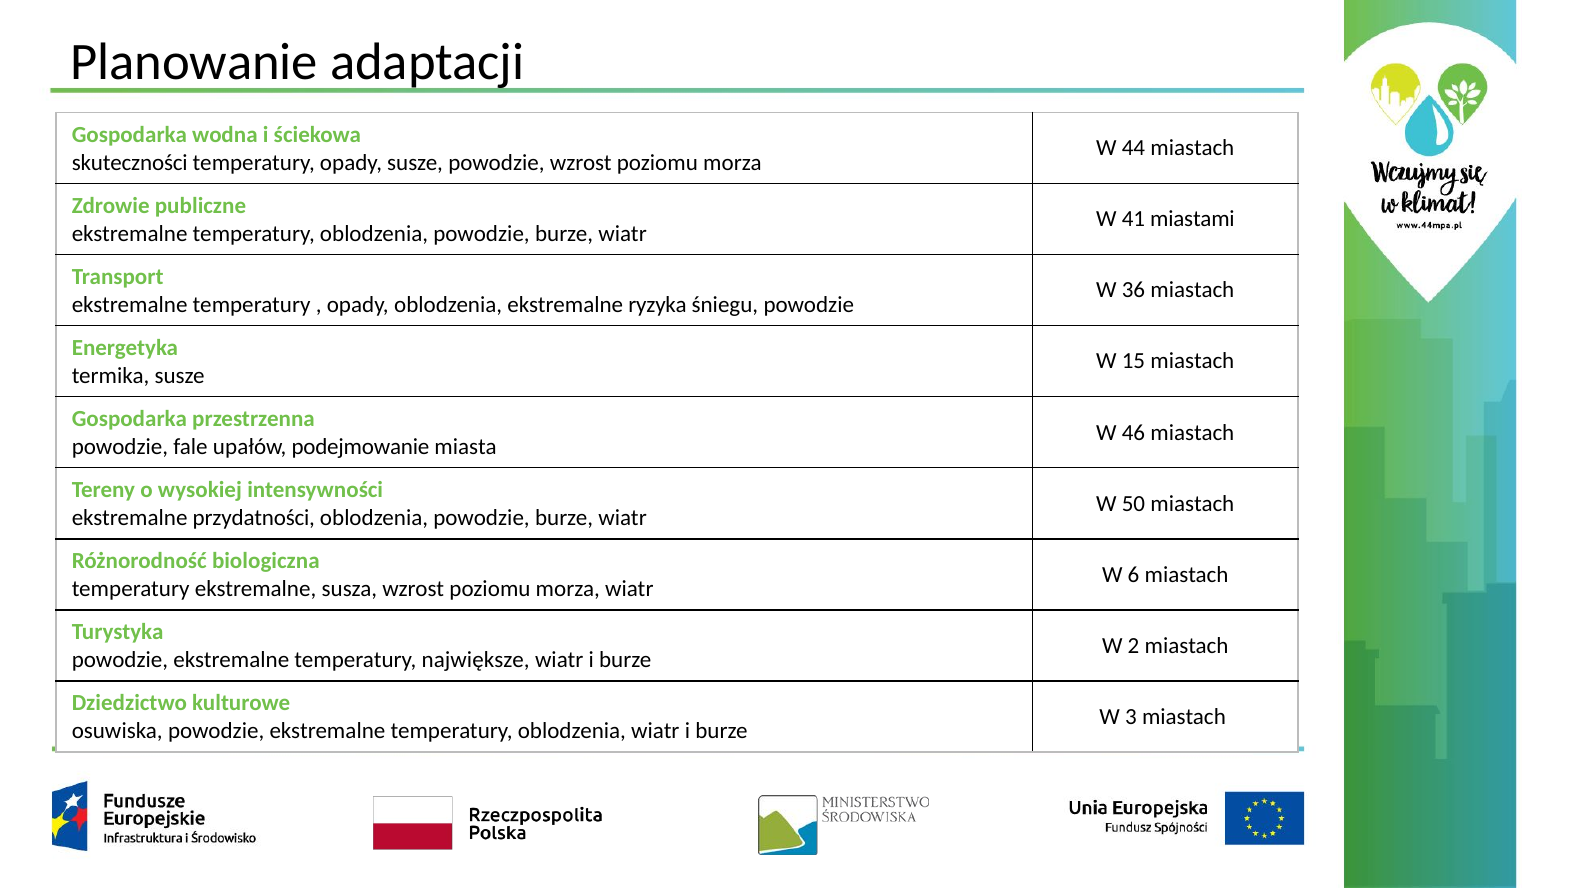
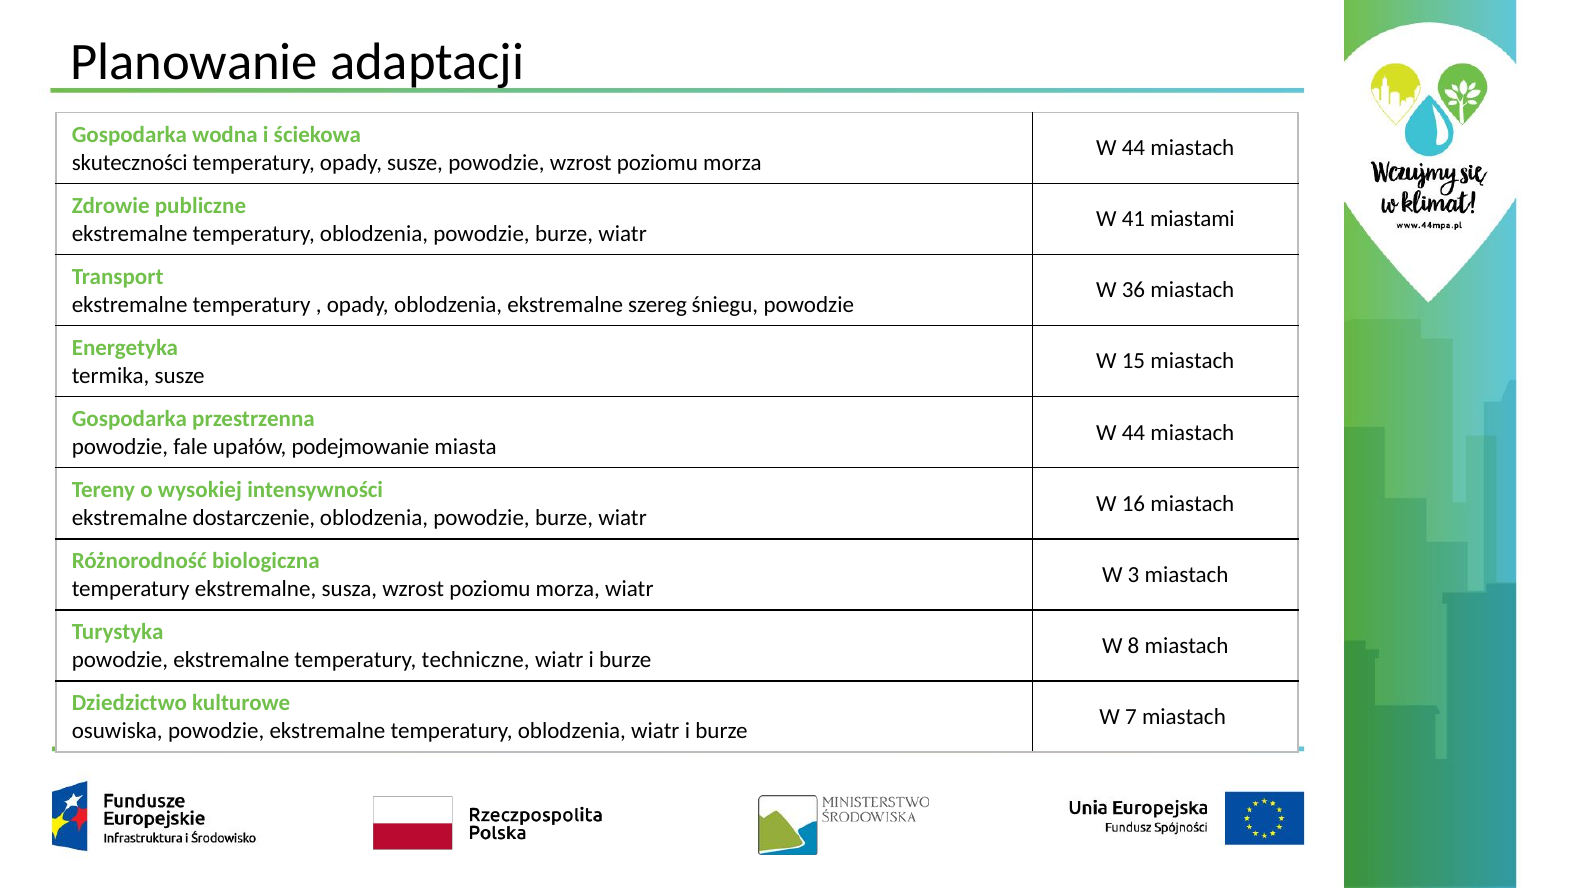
ryzyka: ryzyka -> szereg
46 at (1133, 433): 46 -> 44
50: 50 -> 16
przydatności: przydatności -> dostarczenie
6: 6 -> 3
2: 2 -> 8
największe: największe -> techniczne
3: 3 -> 7
